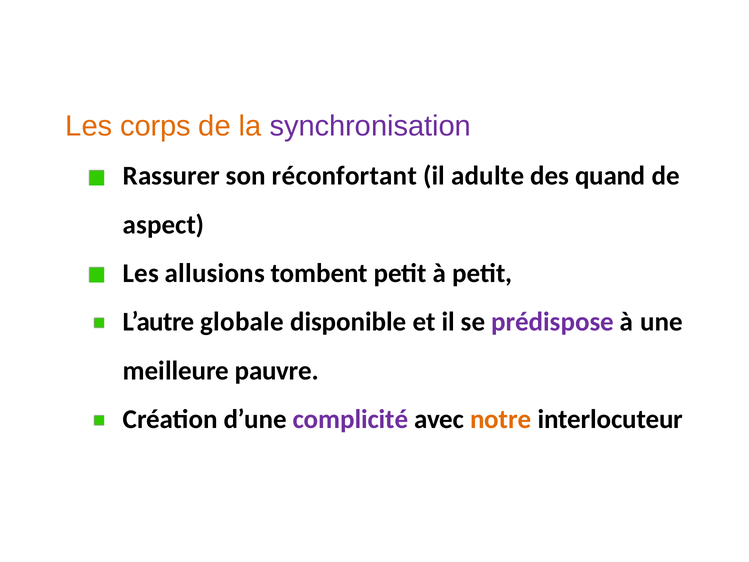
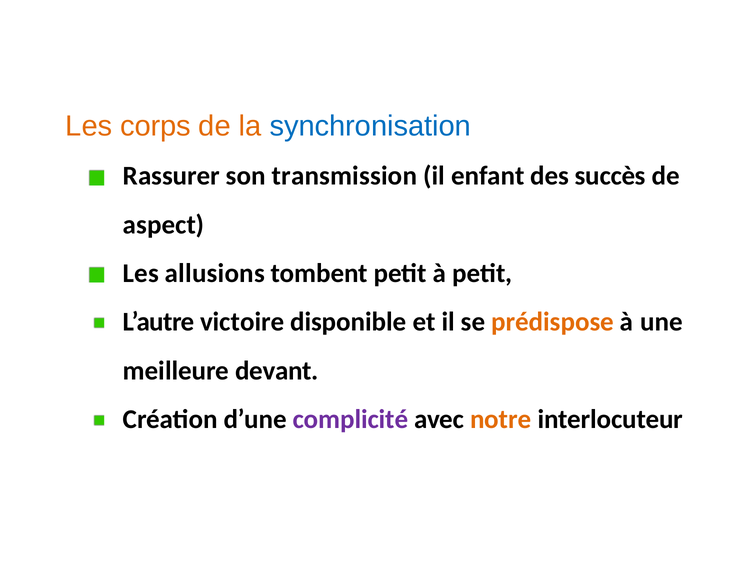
synchronisation colour: purple -> blue
réconfortant: réconfortant -> transmission
adulte: adulte -> enfant
quand: quand -> succès
globale: globale -> victoire
prédispose colour: purple -> orange
pauvre: pauvre -> devant
